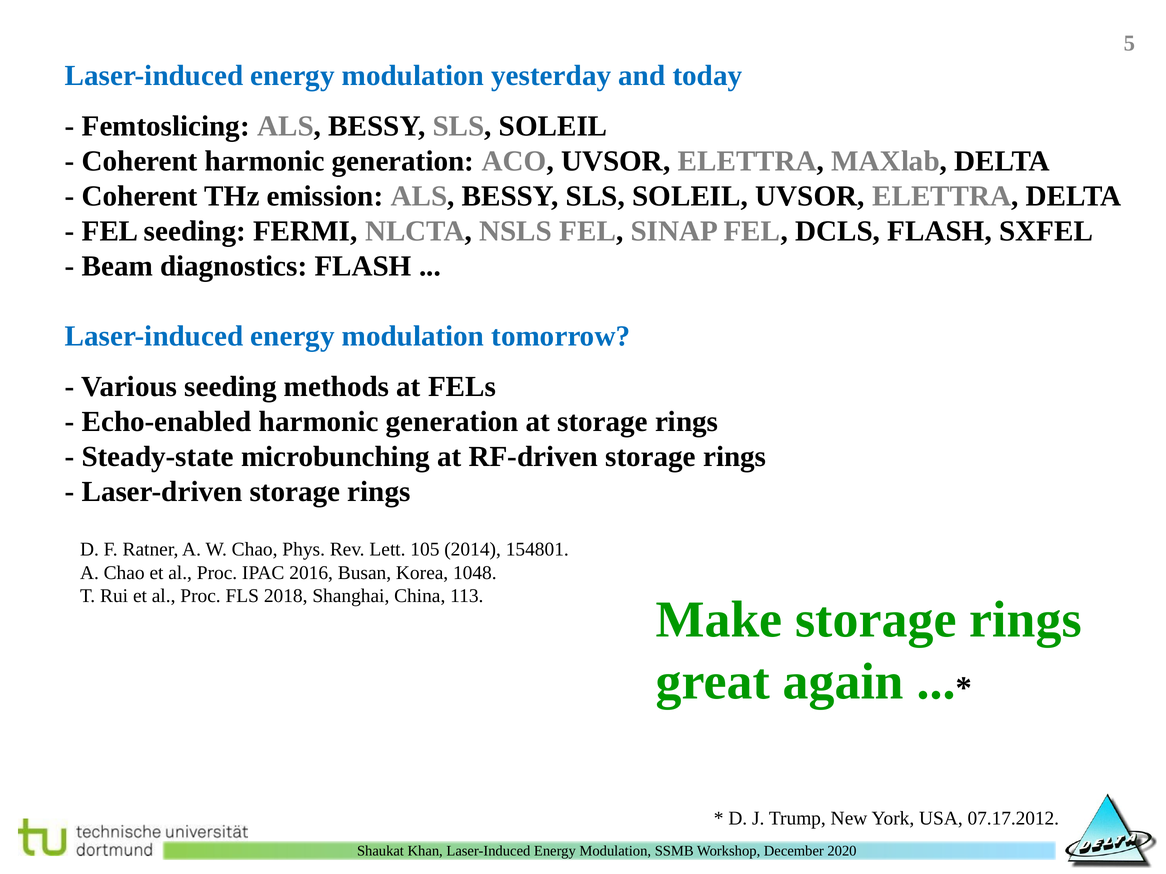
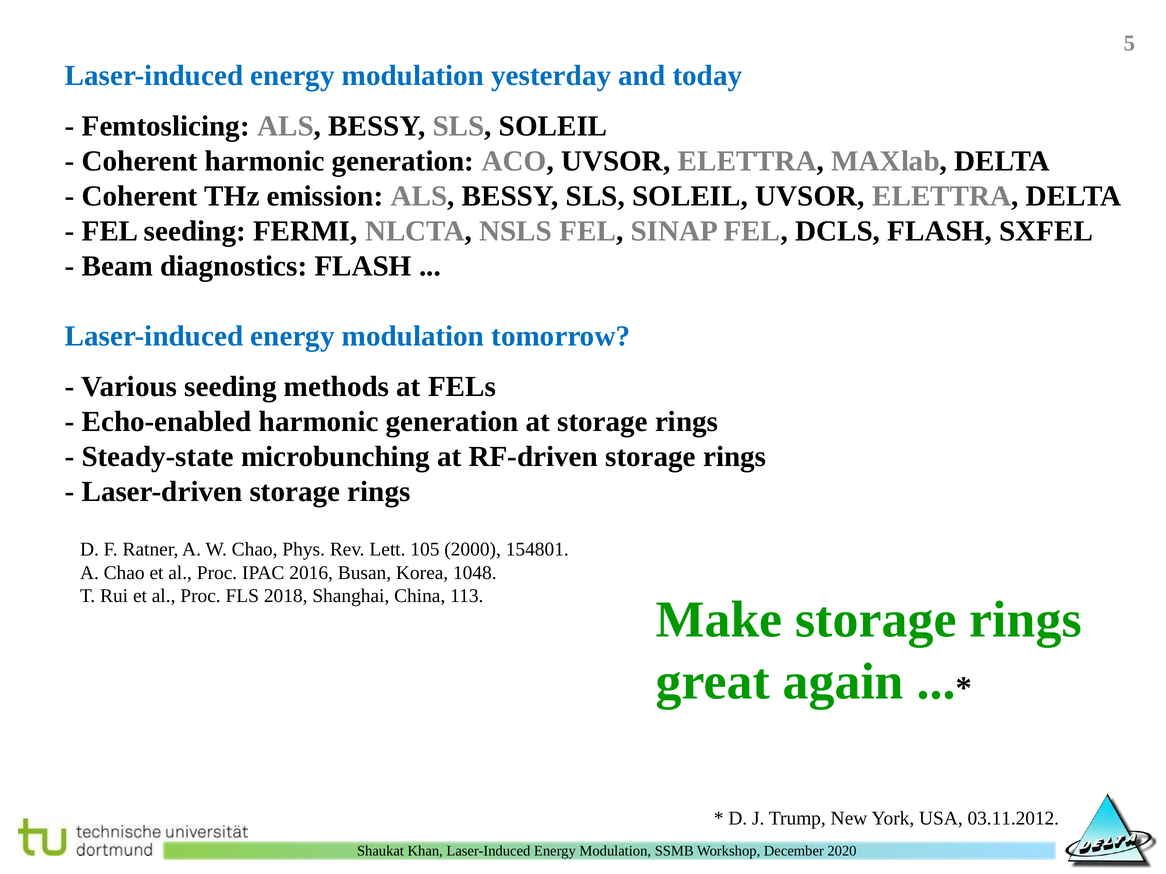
2014: 2014 -> 2000
07.17.2012: 07.17.2012 -> 03.11.2012
